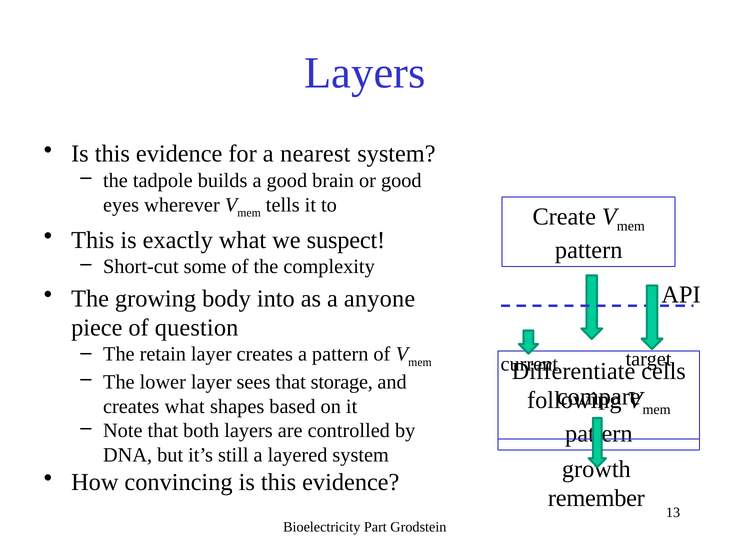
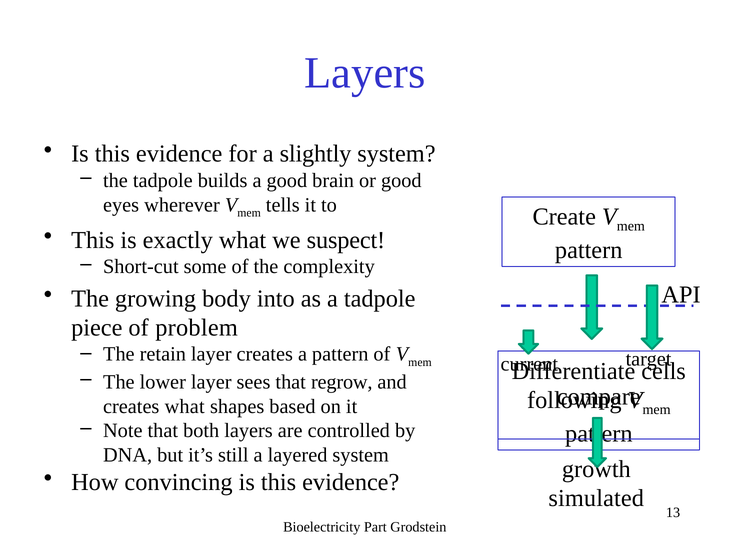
nearest: nearest -> slightly
a anyone: anyone -> tadpole
question: question -> problem
storage: storage -> regrow
remember: remember -> simulated
